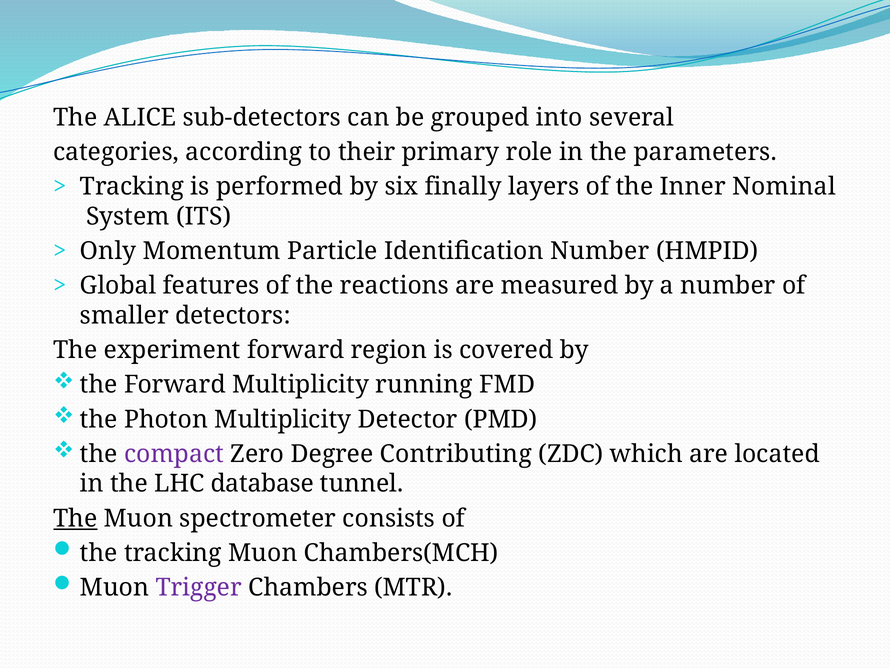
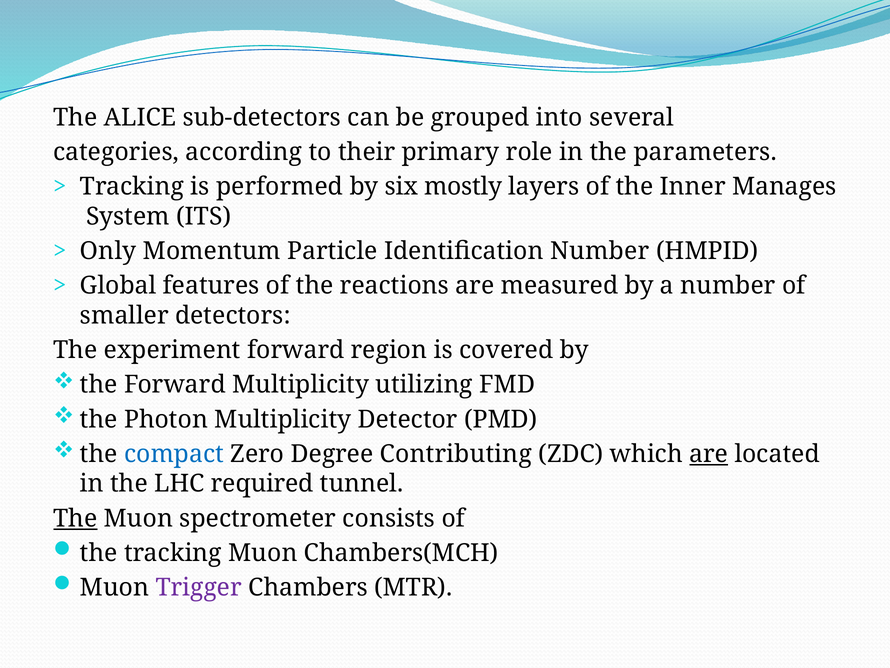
finally: finally -> mostly
Nominal: Nominal -> Manages
running: running -> utilizing
compact colour: purple -> blue
are at (709, 454) underline: none -> present
database: database -> required
